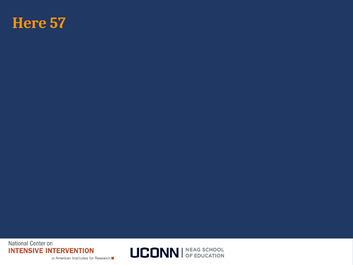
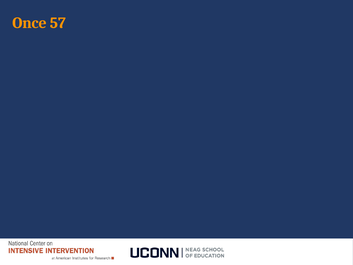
Here: Here -> Once
